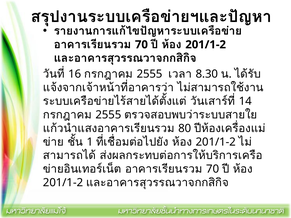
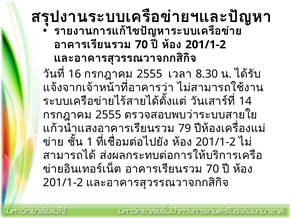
80: 80 -> 79
